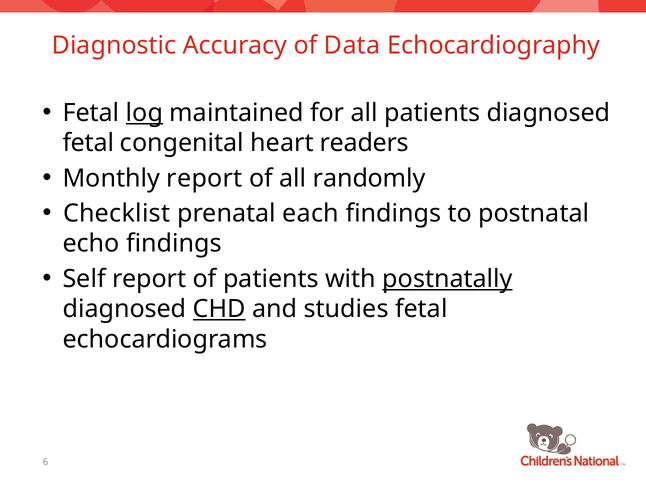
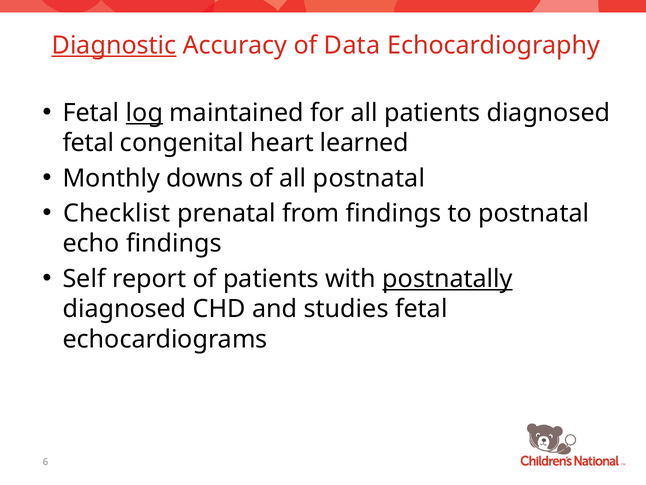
Diagnostic underline: none -> present
readers: readers -> learned
Monthly report: report -> downs
all randomly: randomly -> postnatal
each: each -> from
CHD underline: present -> none
